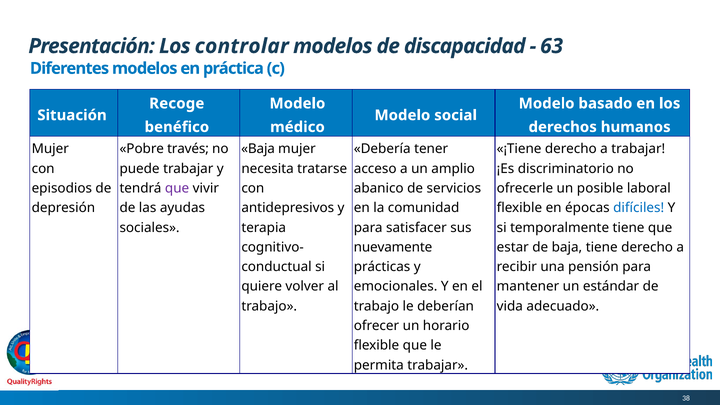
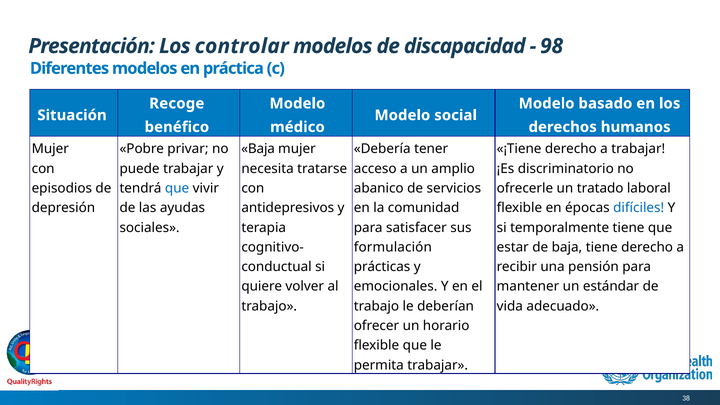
63: 63 -> 98
través: través -> privar
que at (177, 188) colour: purple -> blue
posible: posible -> tratado
nuevamente: nuevamente -> formulación
